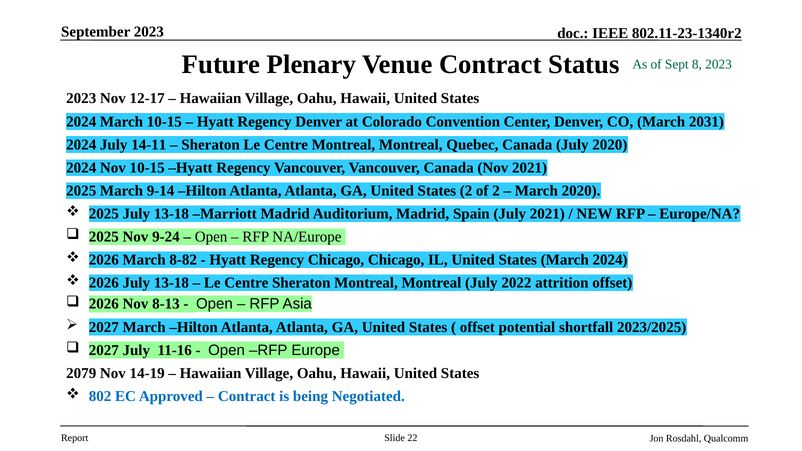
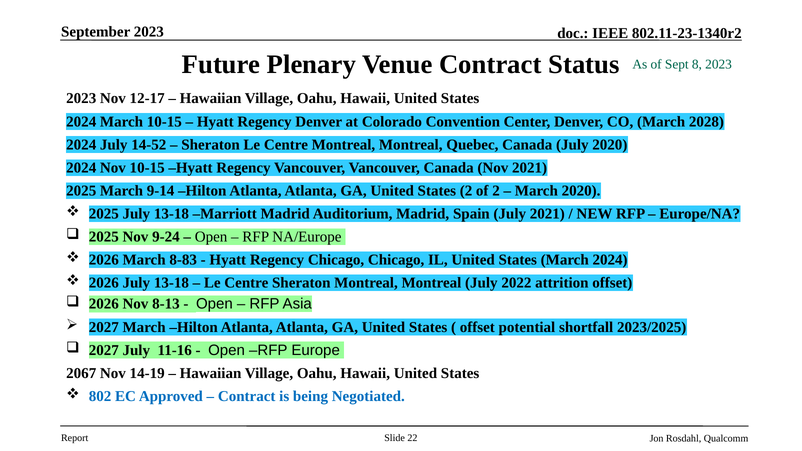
2031: 2031 -> 2028
14-11: 14-11 -> 14-52
8-82: 8-82 -> 8-83
2079: 2079 -> 2067
